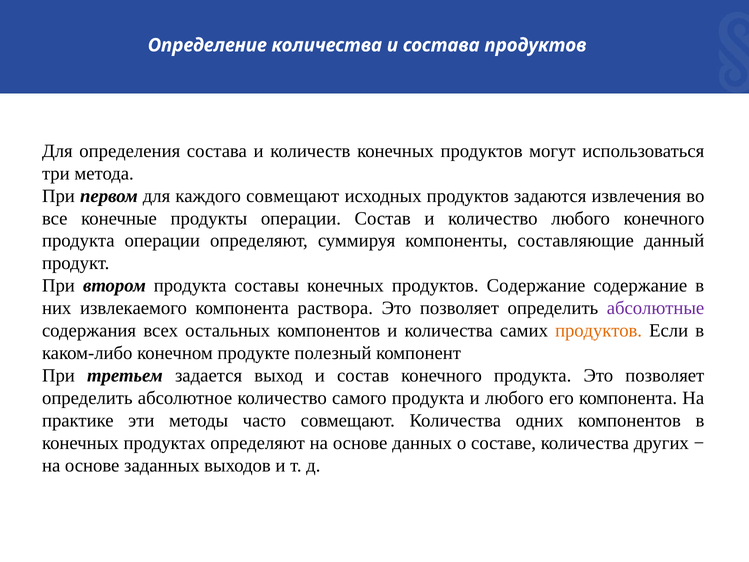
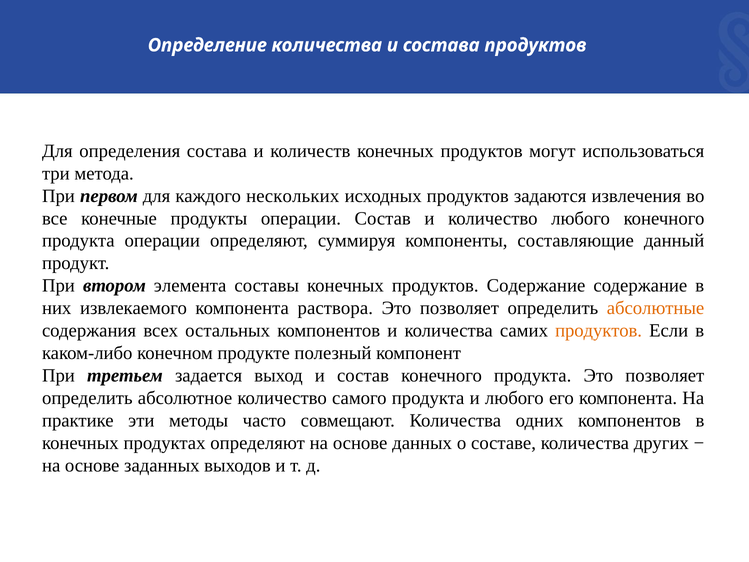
каждого совмещают: совмещают -> нескольких
втором продукта: продукта -> элемента
абсолютные colour: purple -> orange
